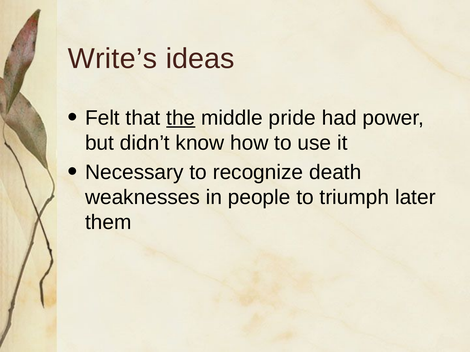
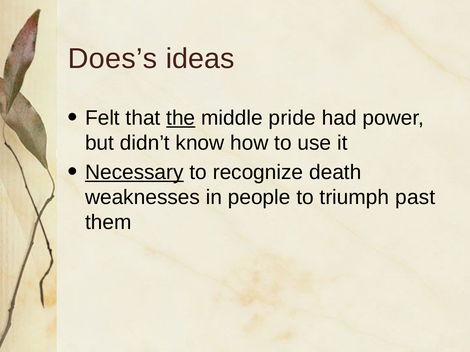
Write’s: Write’s -> Does’s
Necessary underline: none -> present
later: later -> past
